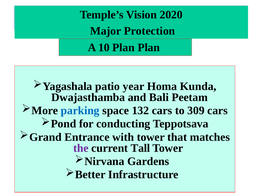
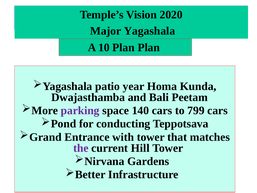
Major Protection: Protection -> Yagashala
parking colour: blue -> purple
132: 132 -> 140
309: 309 -> 799
current Tall: Tall -> Hill
